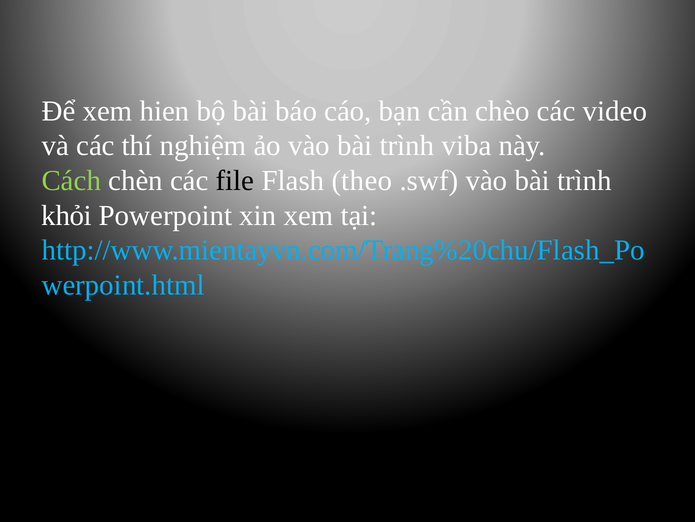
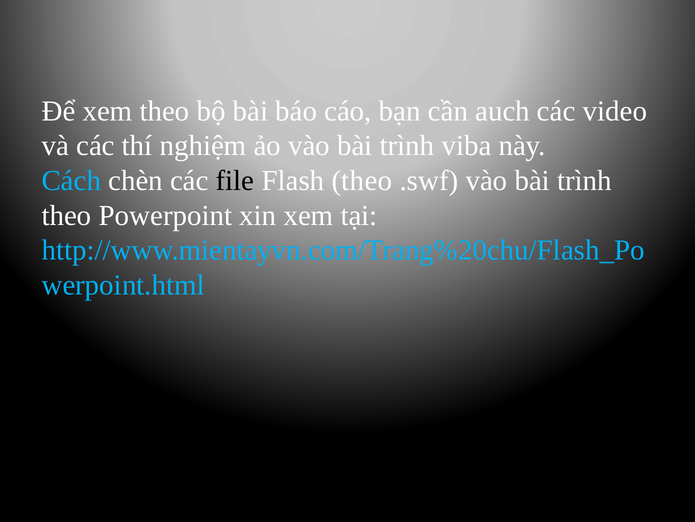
xem hien: hien -> theo
chèo: chèo -> auch
Cách colour: light green -> light blue
khỏi at (67, 215): khỏi -> theo
